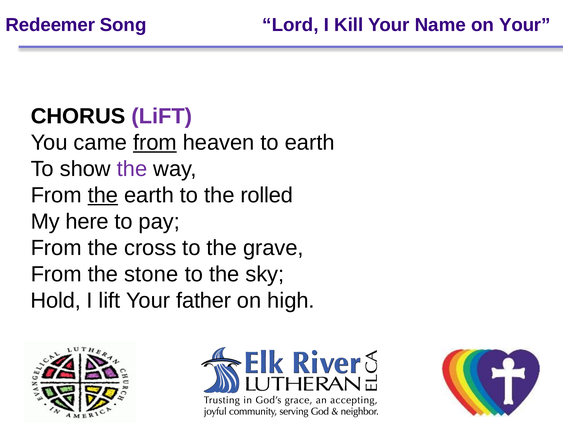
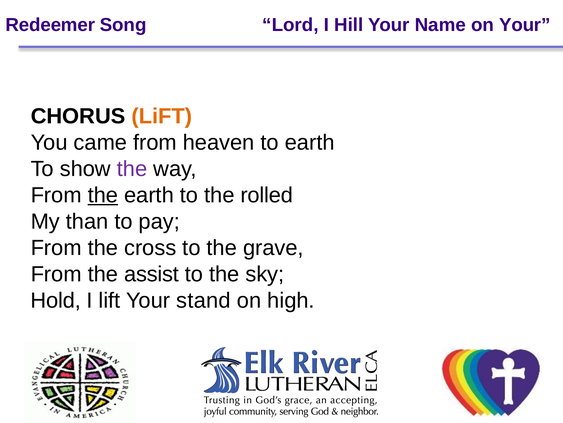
Kill: Kill -> Hill
LiFT at (162, 116) colour: purple -> orange
from at (155, 142) underline: present -> none
here: here -> than
stone: stone -> assist
father: father -> stand
